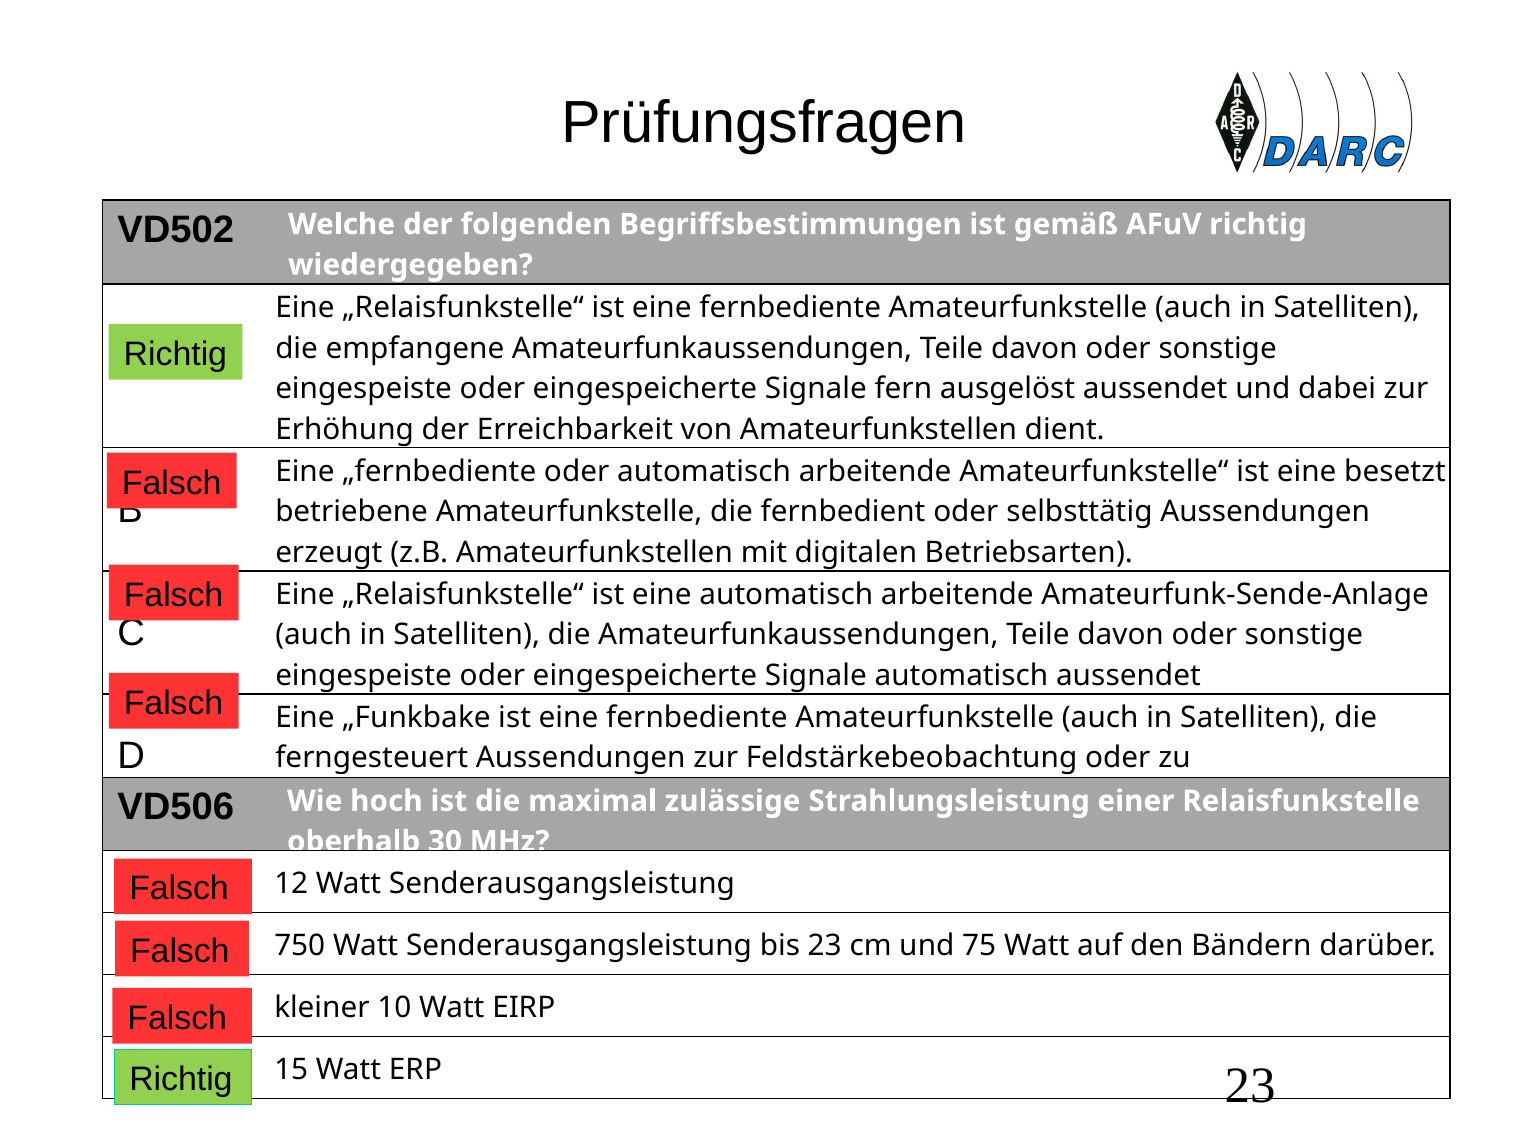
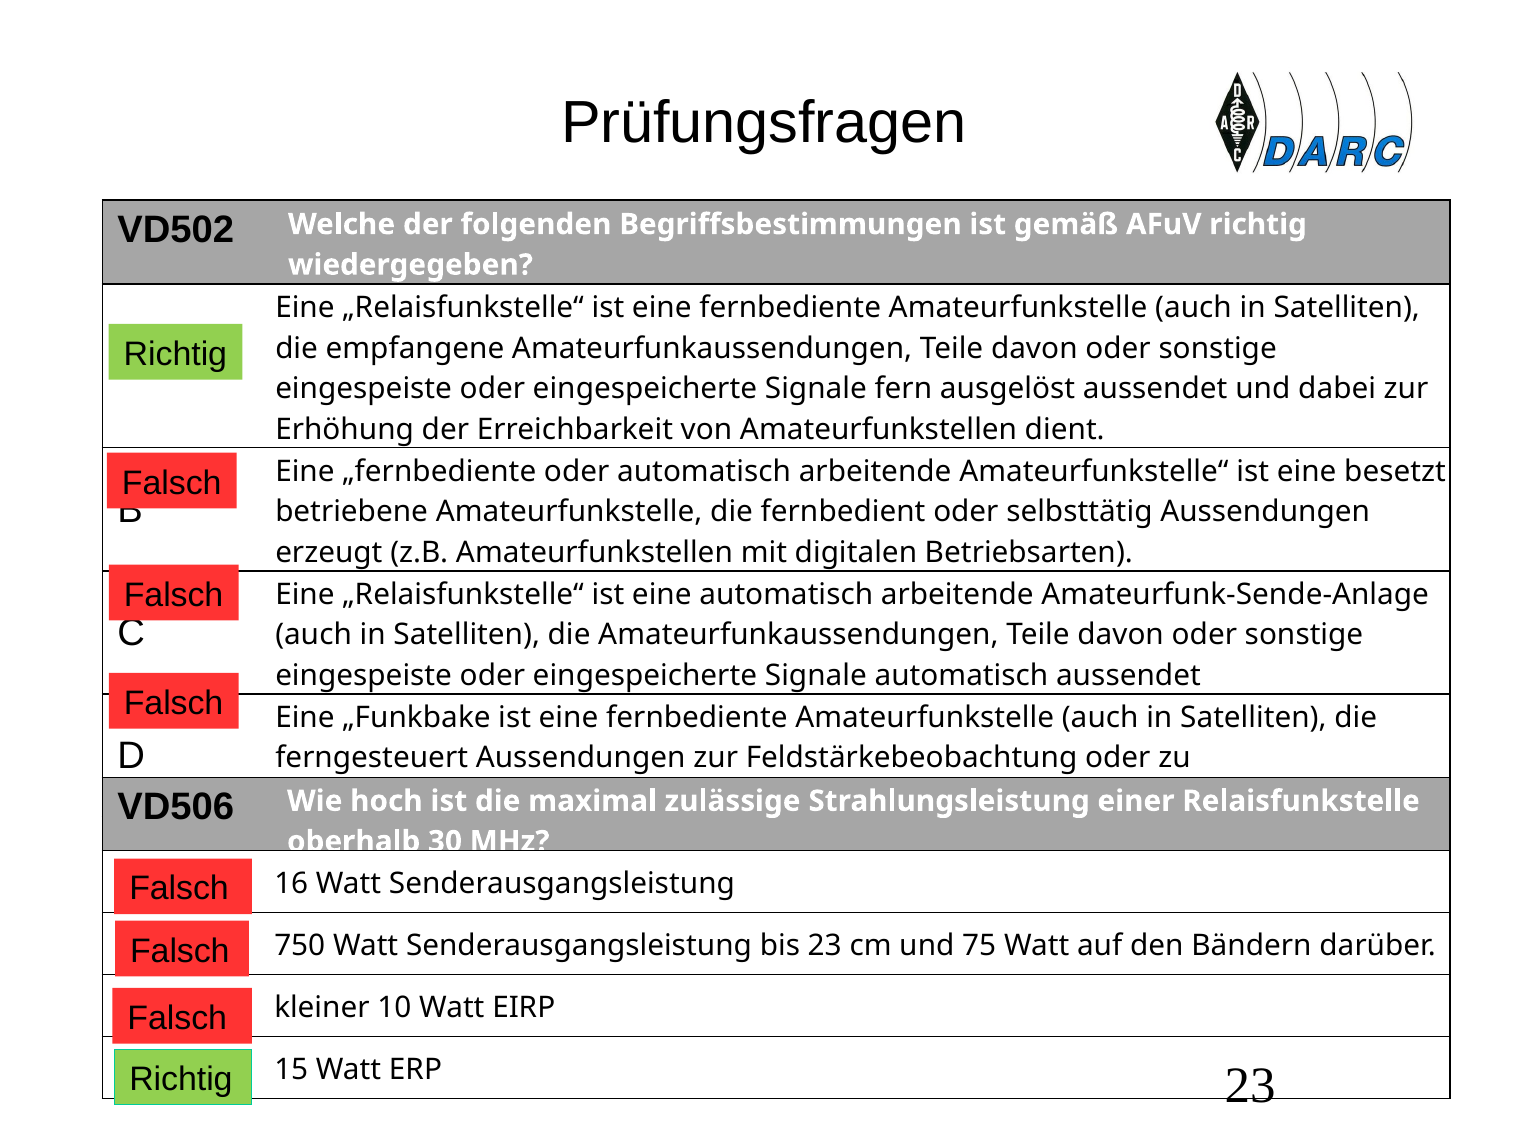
12: 12 -> 16
